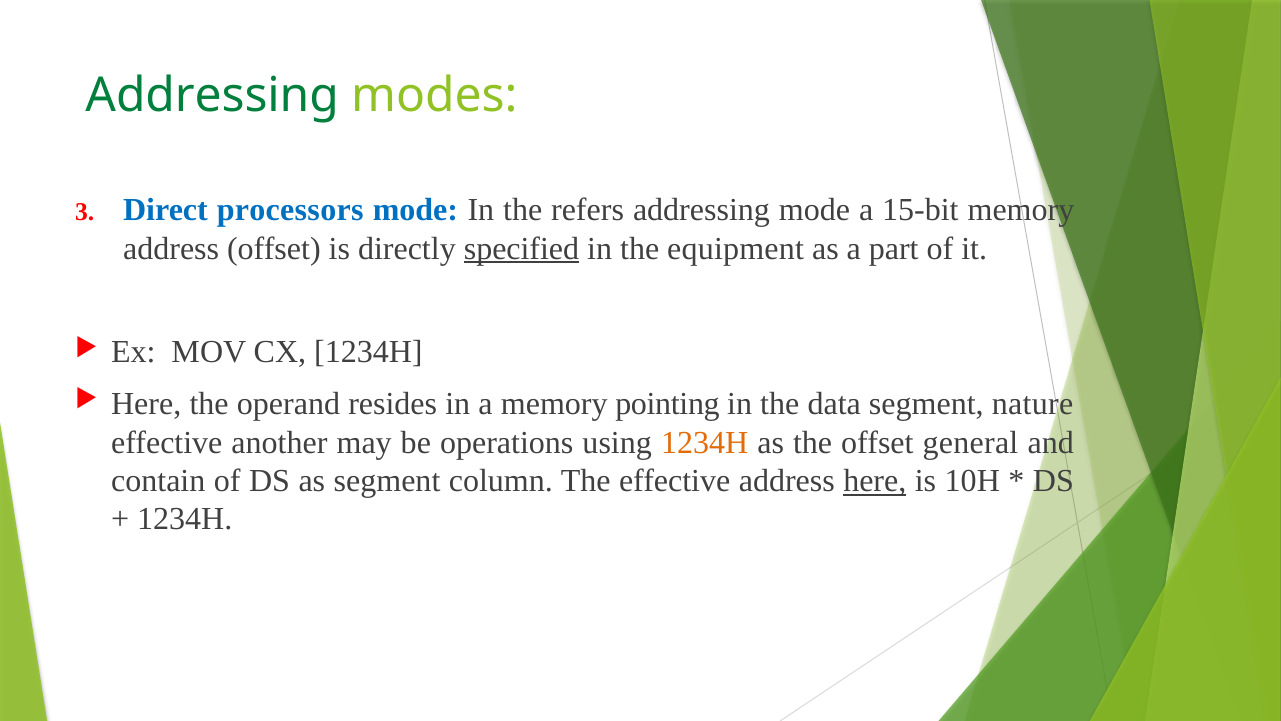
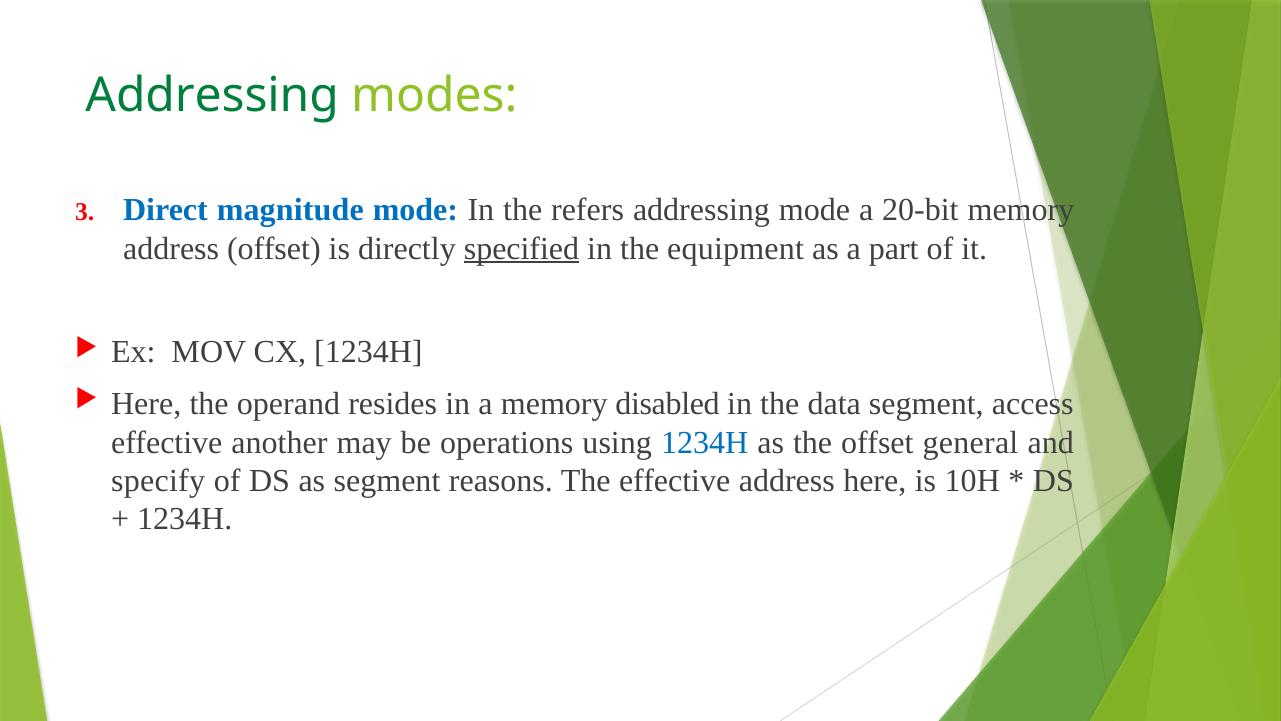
processors: processors -> magnitude
15-bit: 15-bit -> 20-bit
pointing: pointing -> disabled
nature: nature -> access
1234H at (705, 442) colour: orange -> blue
contain: contain -> specify
column: column -> reasons
here at (875, 481) underline: present -> none
